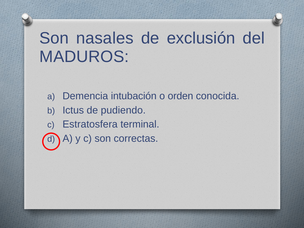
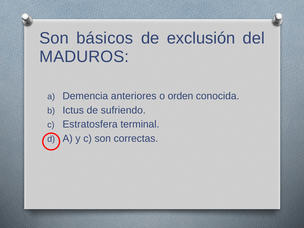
nasales: nasales -> básicos
intubación: intubación -> anteriores
pudiendo: pudiendo -> sufriendo
